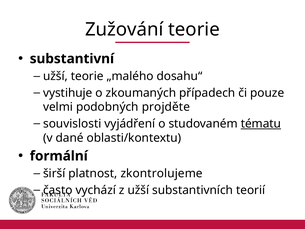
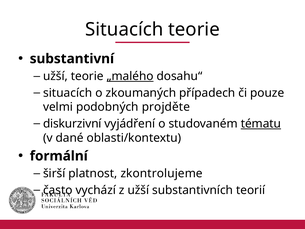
Zužování at (124, 30): Zužování -> Situacích
„malého underline: none -> present
vystihuje at (68, 93): vystihuje -> situacích
souvislosti: souvislosti -> diskurzivní
